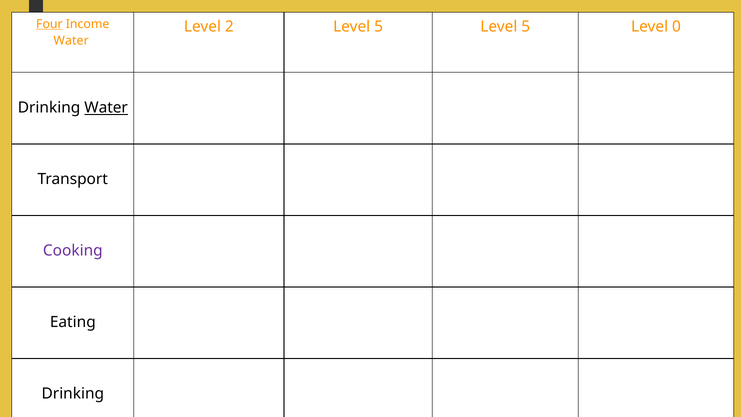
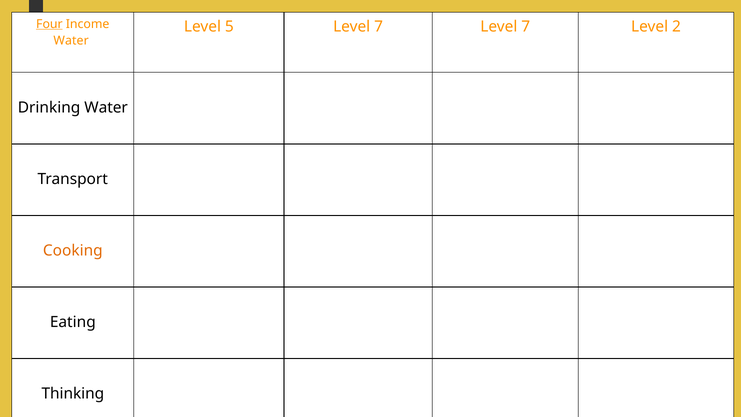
2: 2 -> 5
5 at (379, 26): 5 -> 7
5 at (526, 26): 5 -> 7
0: 0 -> 2
Water at (106, 108) underline: present -> none
Cooking colour: purple -> orange
Drinking at (73, 394): Drinking -> Thinking
